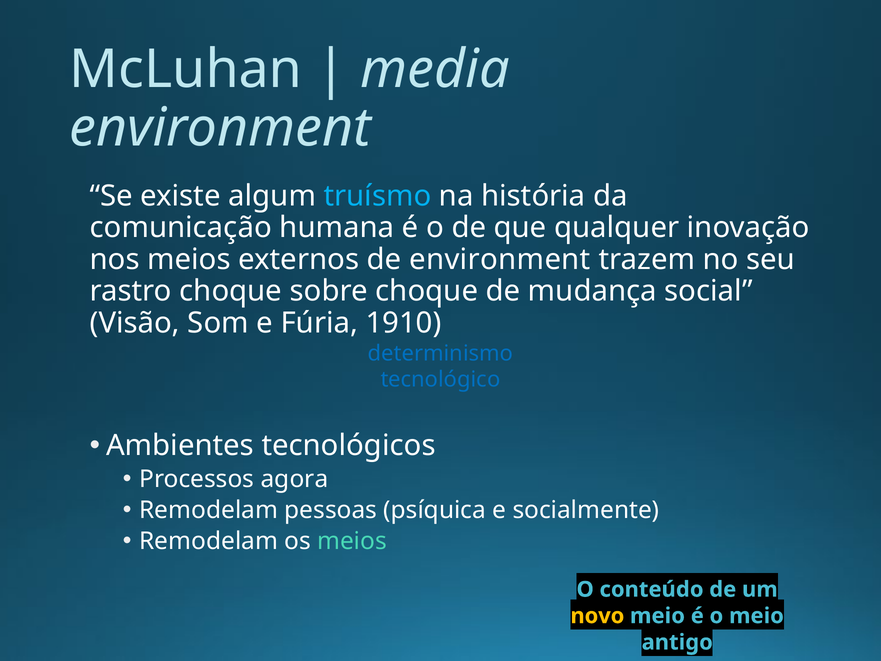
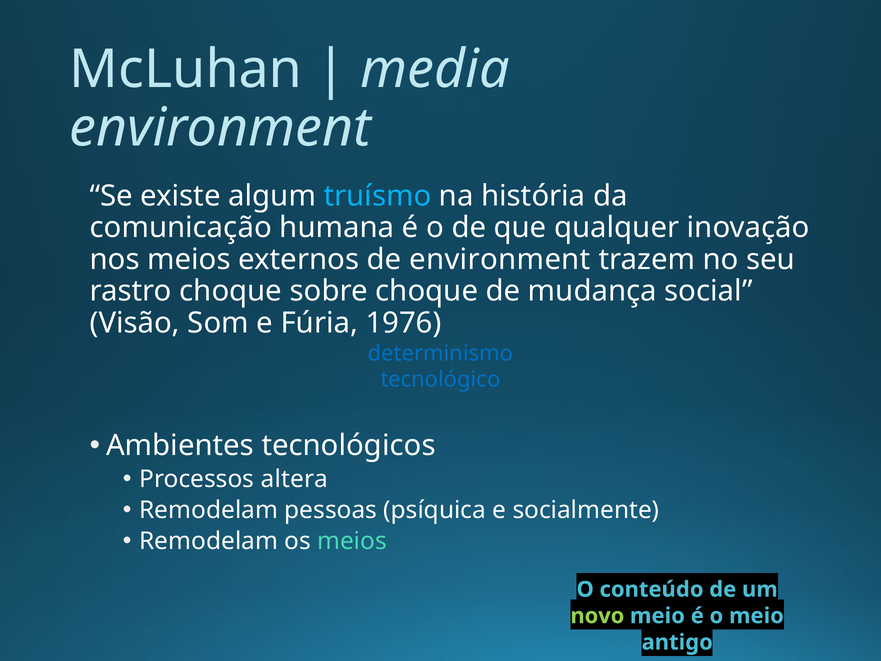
1910: 1910 -> 1976
agora: agora -> altera
novo colour: yellow -> light green
